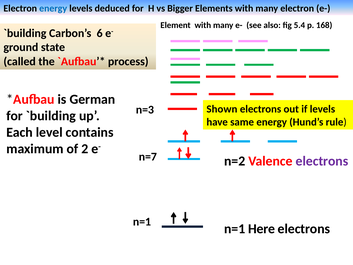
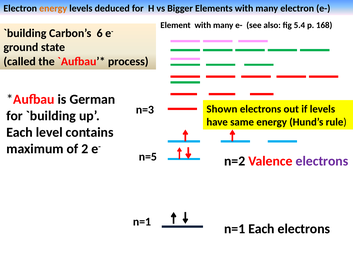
energy at (53, 8) colour: blue -> orange
n=7: n=7 -> n=5
n=1 Here: Here -> Each
